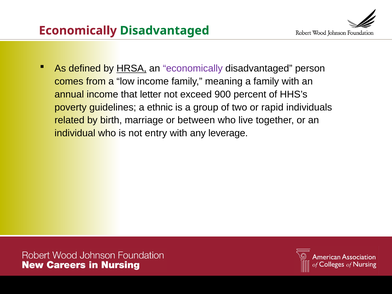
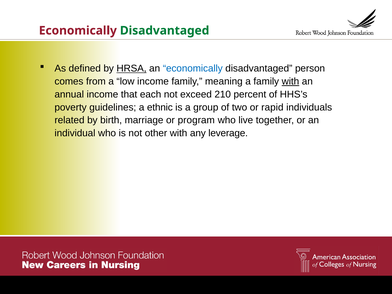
economically at (193, 68) colour: purple -> blue
with at (290, 81) underline: none -> present
letter: letter -> each
900: 900 -> 210
between: between -> program
entry: entry -> other
